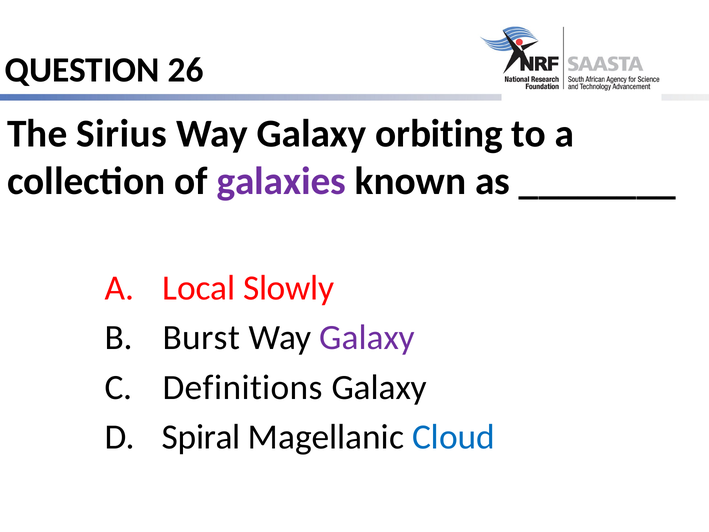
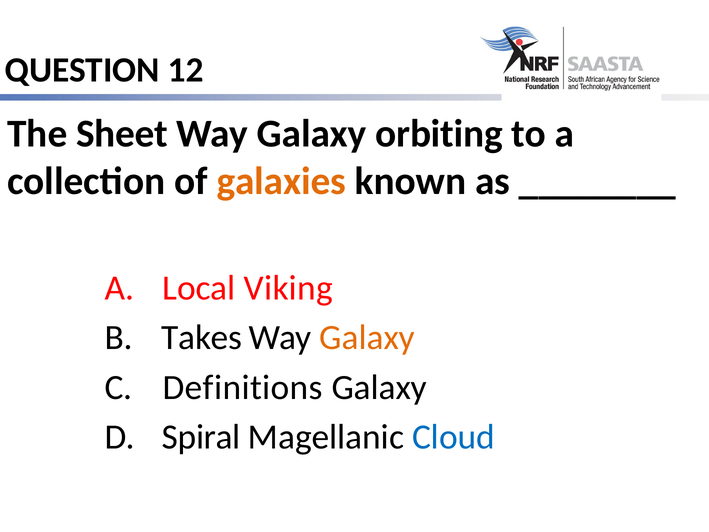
26: 26 -> 12
Sirius: Sirius -> Sheet
galaxies colour: purple -> orange
Slowly: Slowly -> Viking
Burst: Burst -> Takes
Galaxy at (367, 338) colour: purple -> orange
